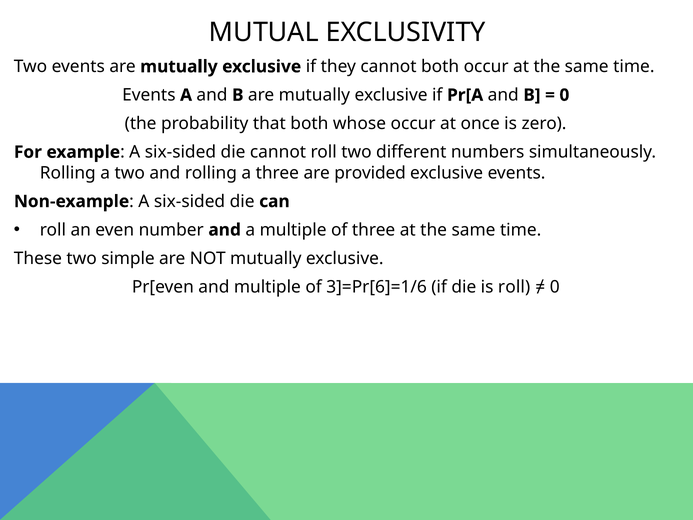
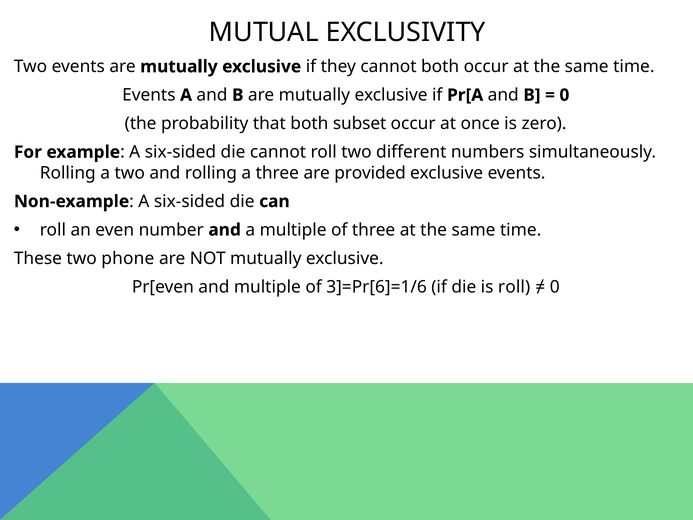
whose: whose -> subset
simple: simple -> phone
